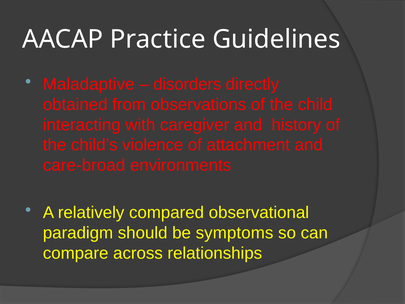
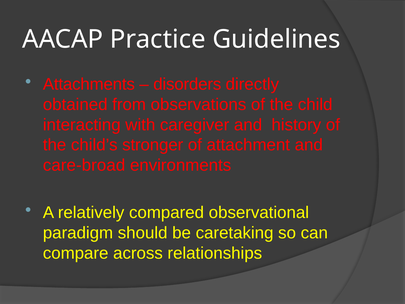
Maladaptive: Maladaptive -> Attachments
violence: violence -> stronger
symptoms: symptoms -> caretaking
